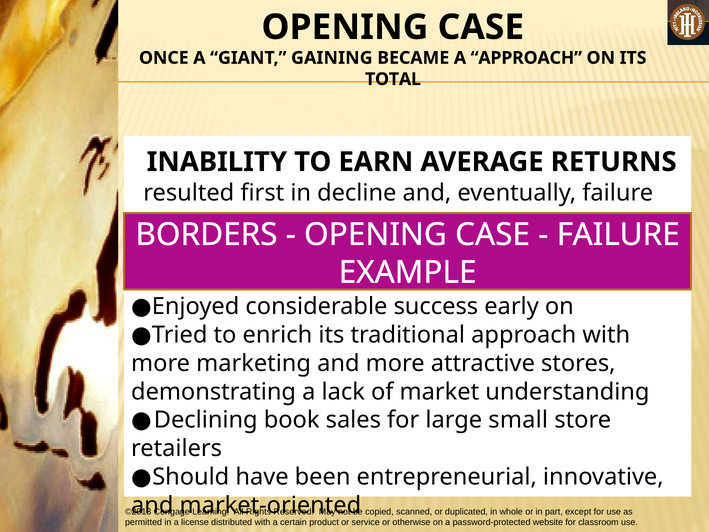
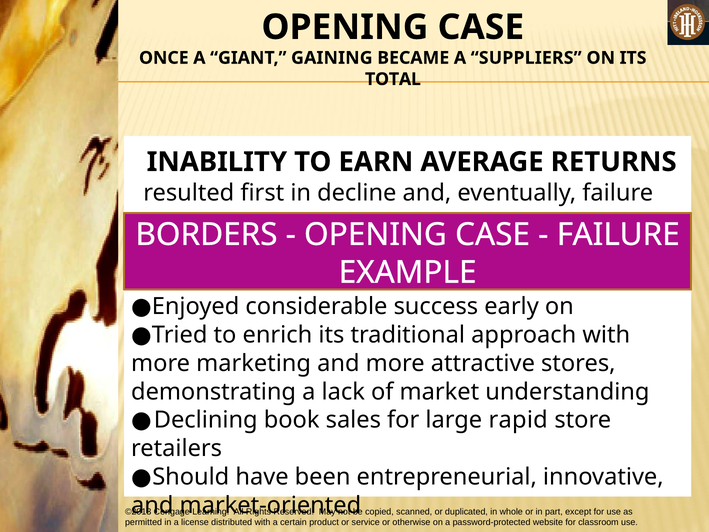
A APPROACH: APPROACH -> SUPPLIERS
small: small -> rapid
